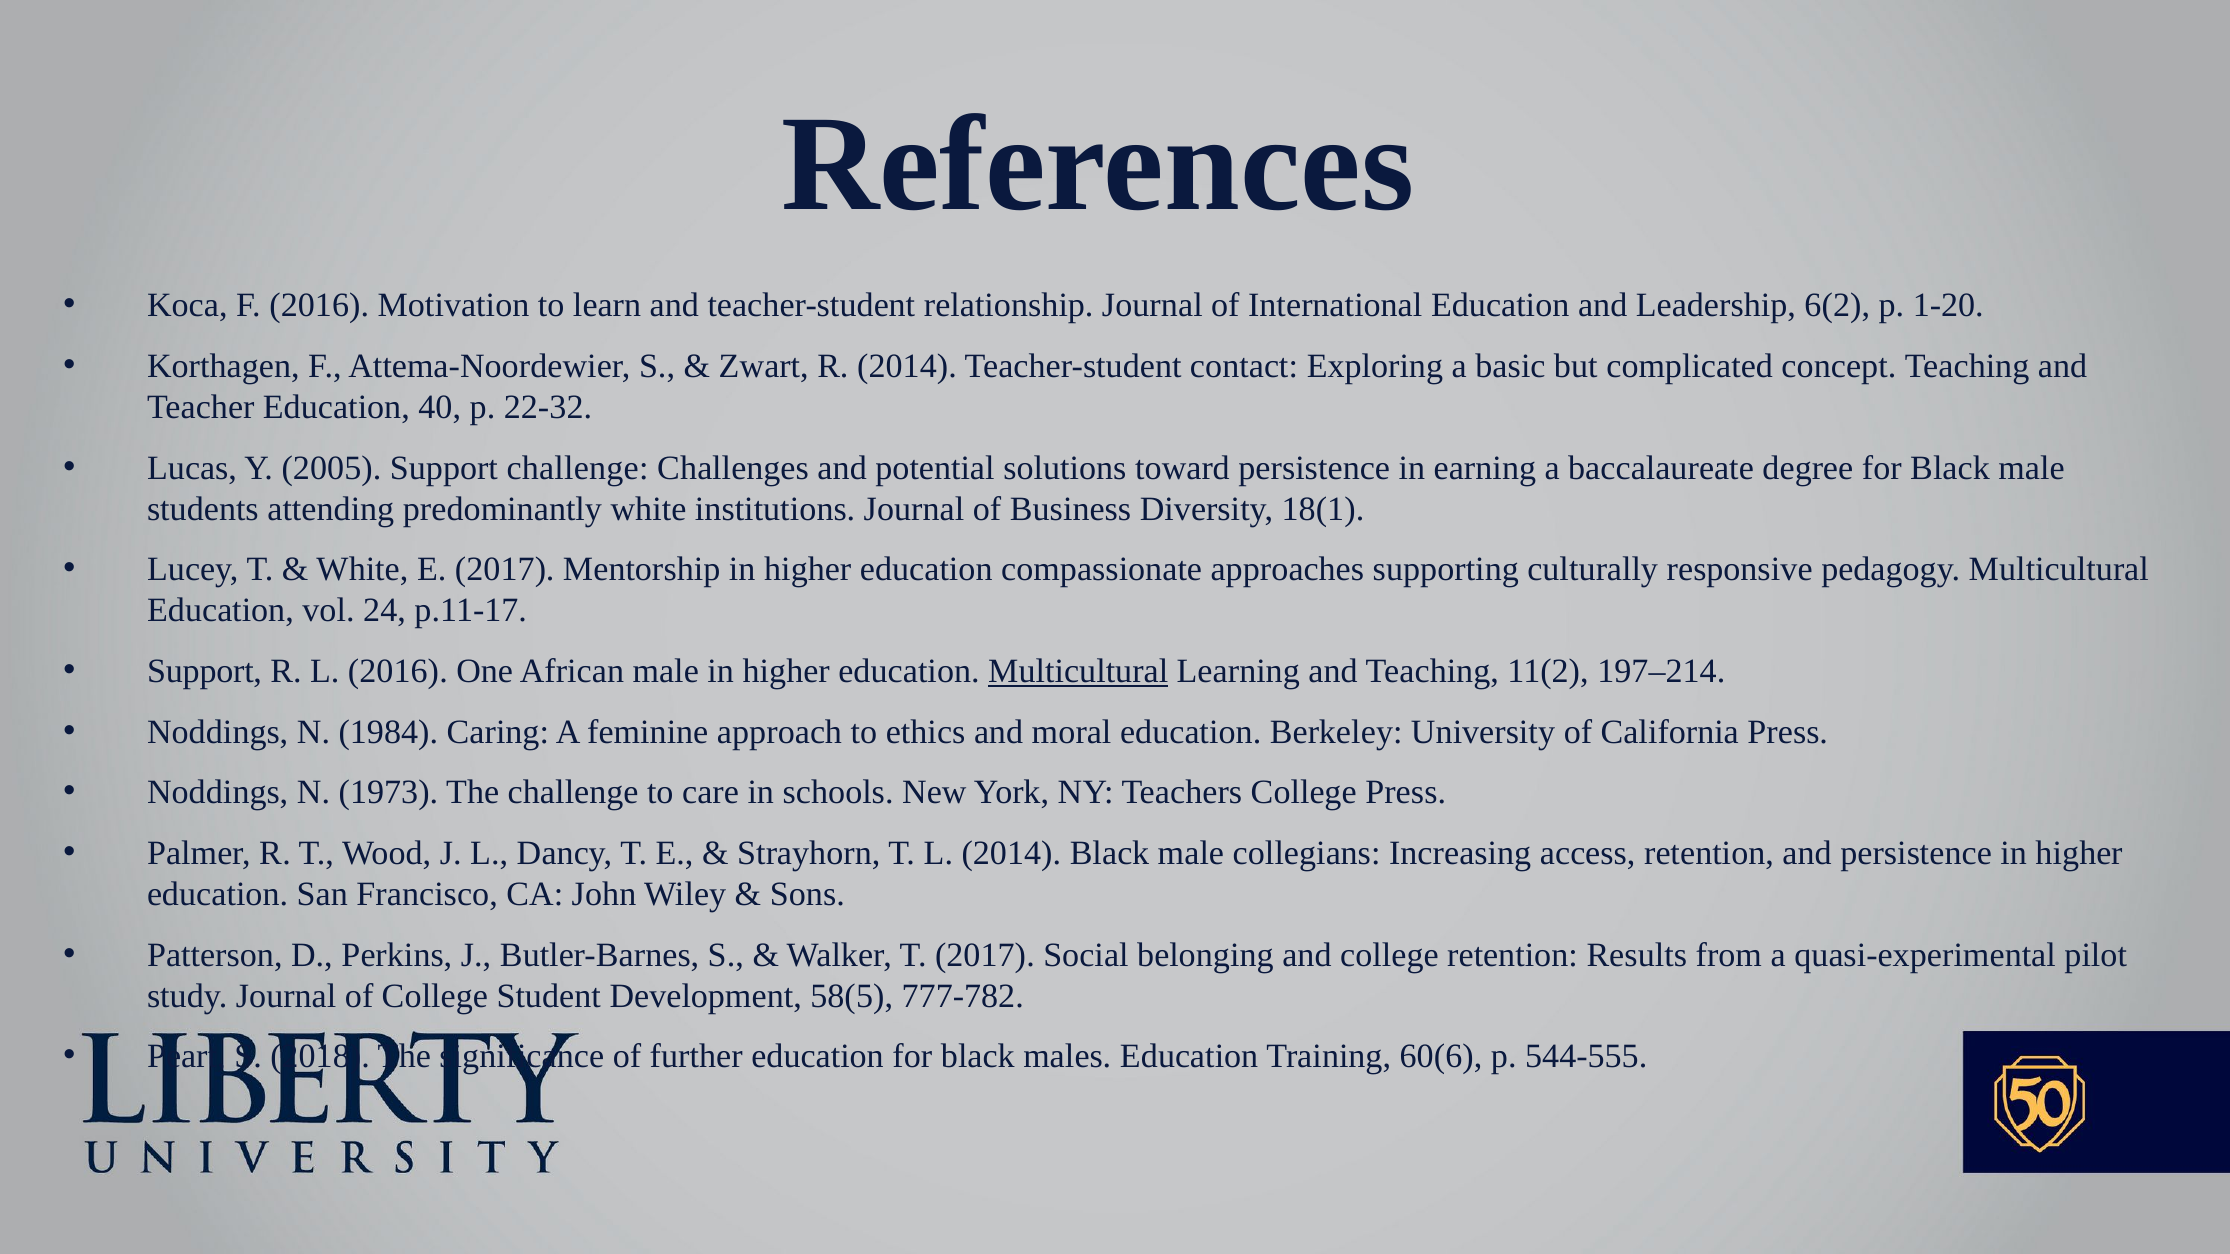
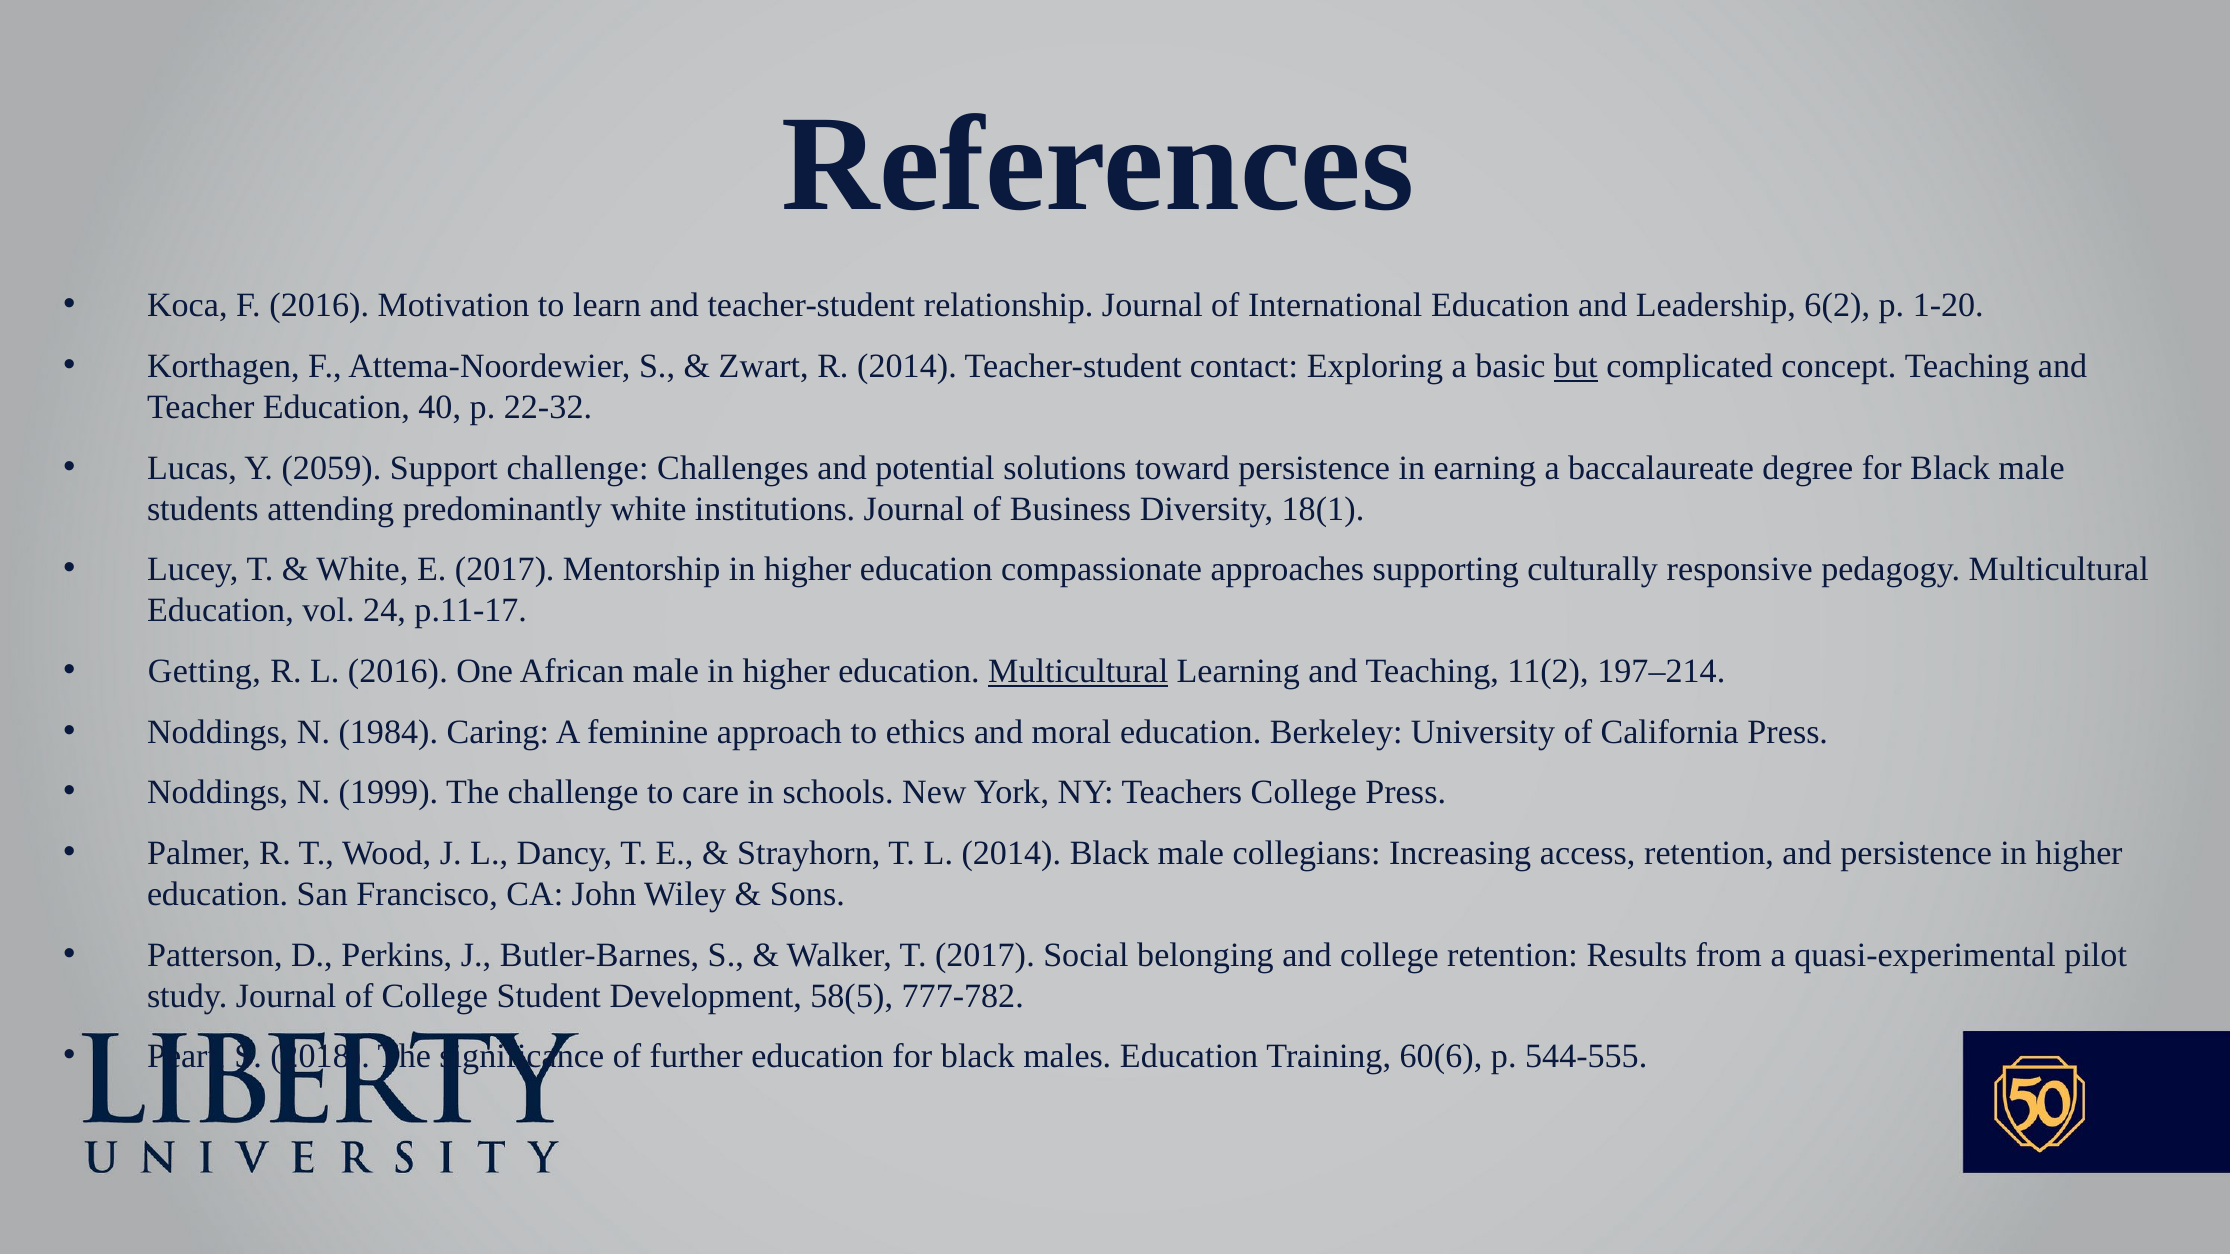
but underline: none -> present
2005: 2005 -> 2059
Support at (205, 671): Support -> Getting
1973: 1973 -> 1999
